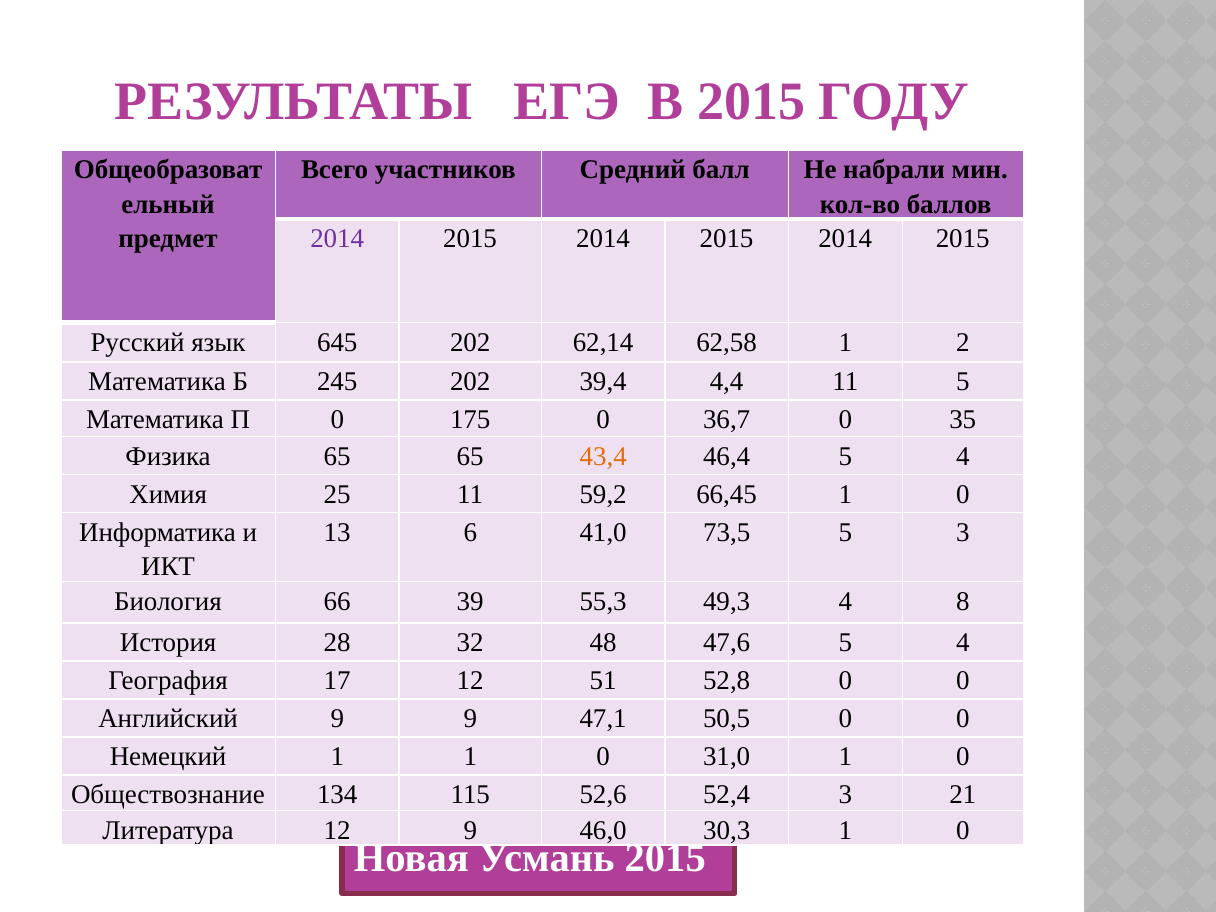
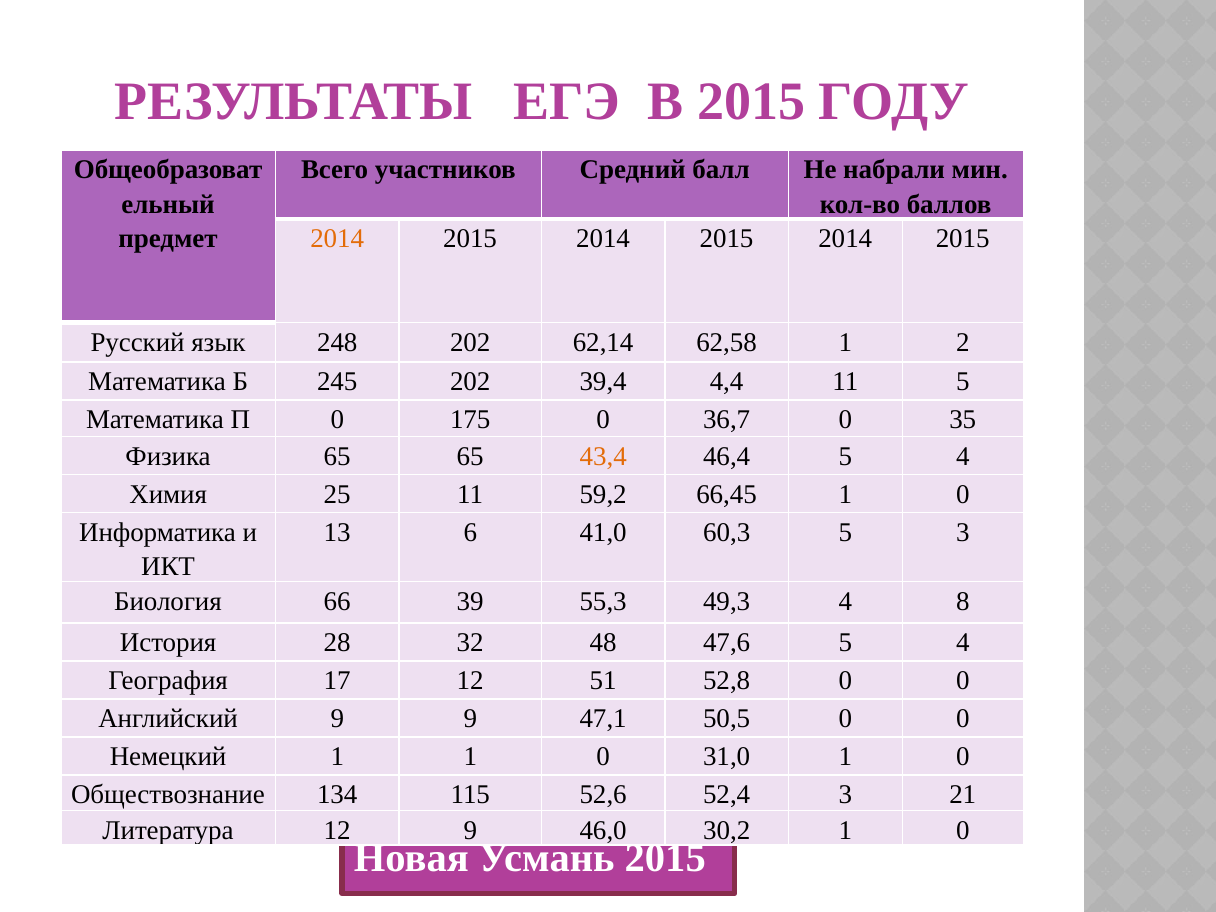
2014 at (337, 239) colour: purple -> orange
645: 645 -> 248
73,5: 73,5 -> 60,3
30,3: 30,3 -> 30,2
